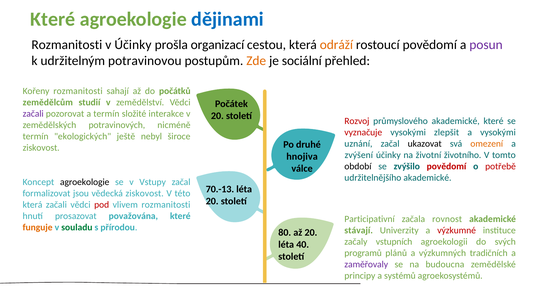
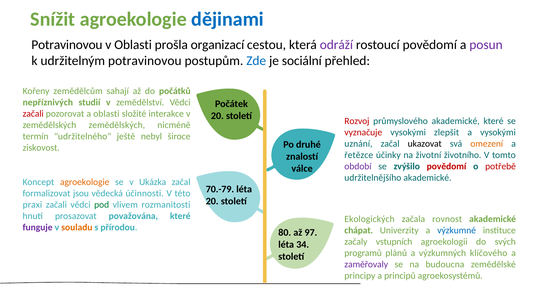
Které at (53, 19): Které -> Snížit
Rozmanitosti at (67, 45): Rozmanitosti -> Potravinovou
v Účinky: Účinky -> Oblasti
odráží colour: orange -> purple
Zde colour: orange -> blue
Kořeny rozmanitosti: rozmanitosti -> zemědělcům
zemědělcům: zemědělcům -> nepříznivých
začali at (33, 114) colour: purple -> red
a termín: termín -> oblasti
zemědělských potravinových: potravinových -> zemědělských
ekologických: ekologických -> udržitelného
zvýšení: zvýšení -> řetězce
hnojiva: hnojiva -> znalostí
období colour: black -> purple
agroekologie at (85, 182) colour: black -> orange
Vstupy: Vstupy -> Ukázka
70.-13: 70.-13 -> 70.-79
vědecká ziskovost: ziskovost -> účinnosti
která at (33, 205): která -> praxi
pod colour: red -> green
Participativní: Participativní -> Ekologických
funguje colour: orange -> purple
souladu colour: green -> orange
stávají: stávají -> chápat
výzkumné colour: red -> blue
až 20: 20 -> 97
40: 40 -> 34
tradičních: tradičních -> klíčového
systémů: systémů -> principů
